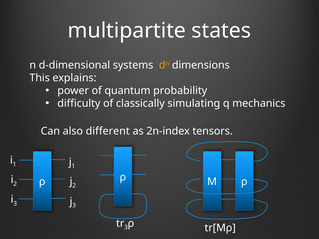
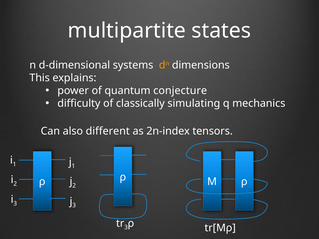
probability: probability -> conjecture
